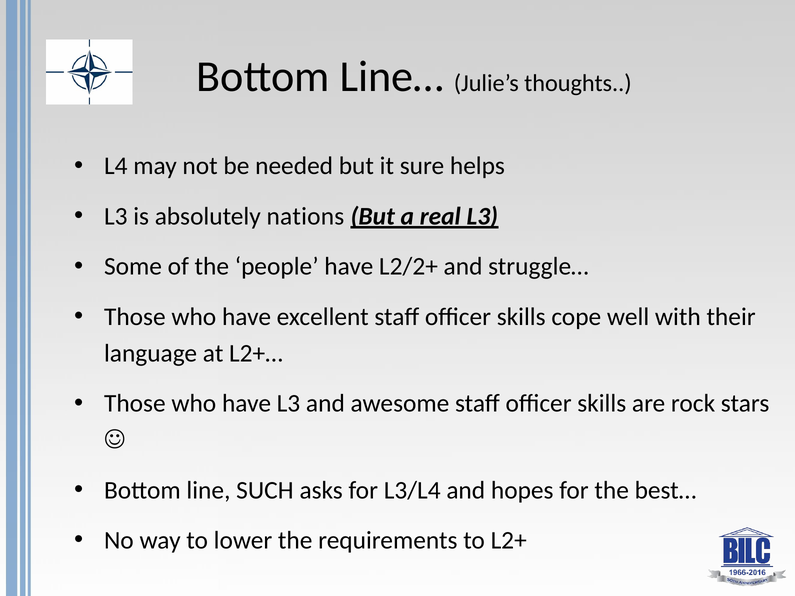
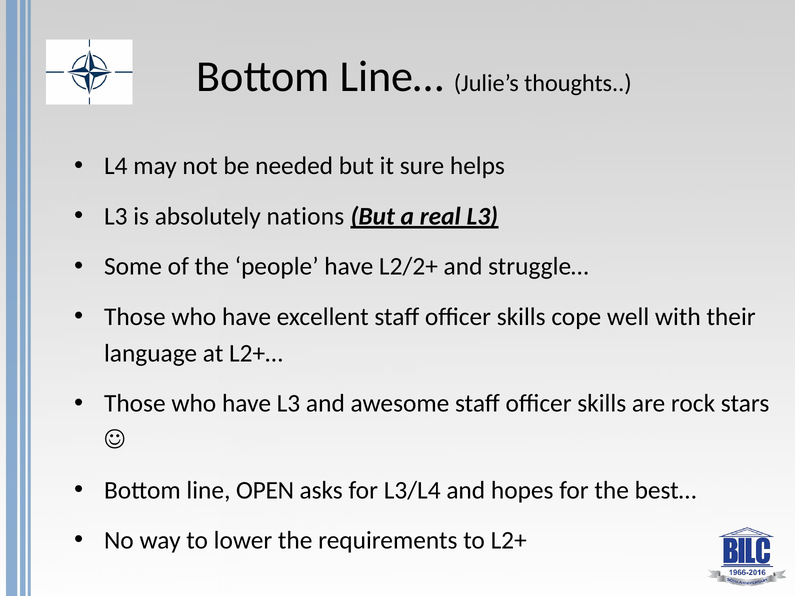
SUCH: SUCH -> OPEN
